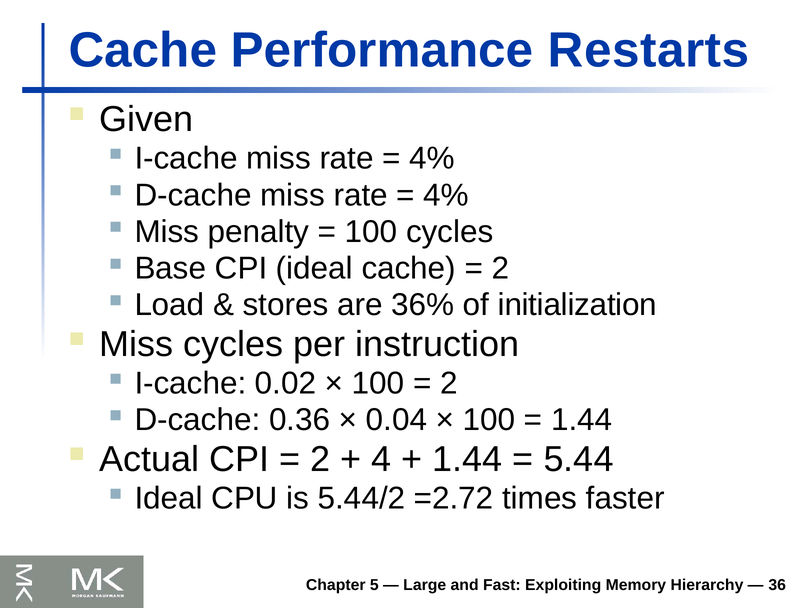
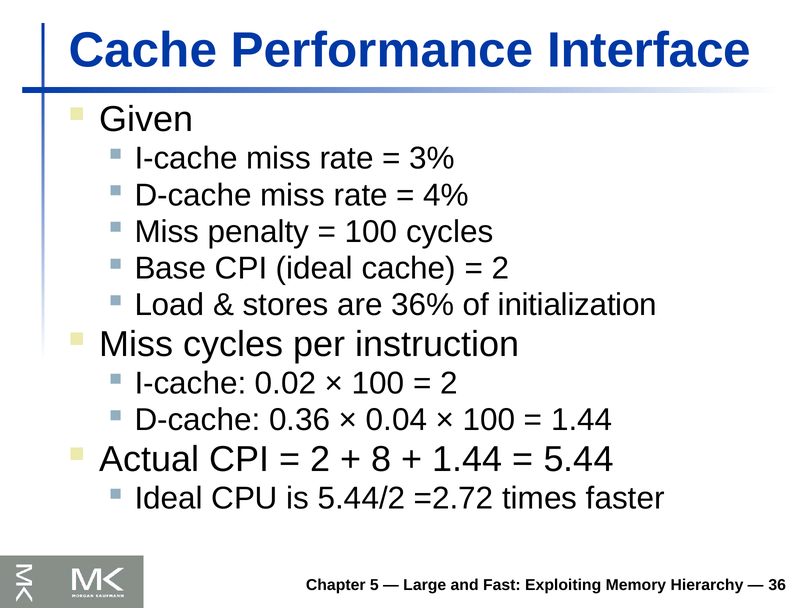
Restarts: Restarts -> Interface
4% at (432, 158): 4% -> 3%
4: 4 -> 8
